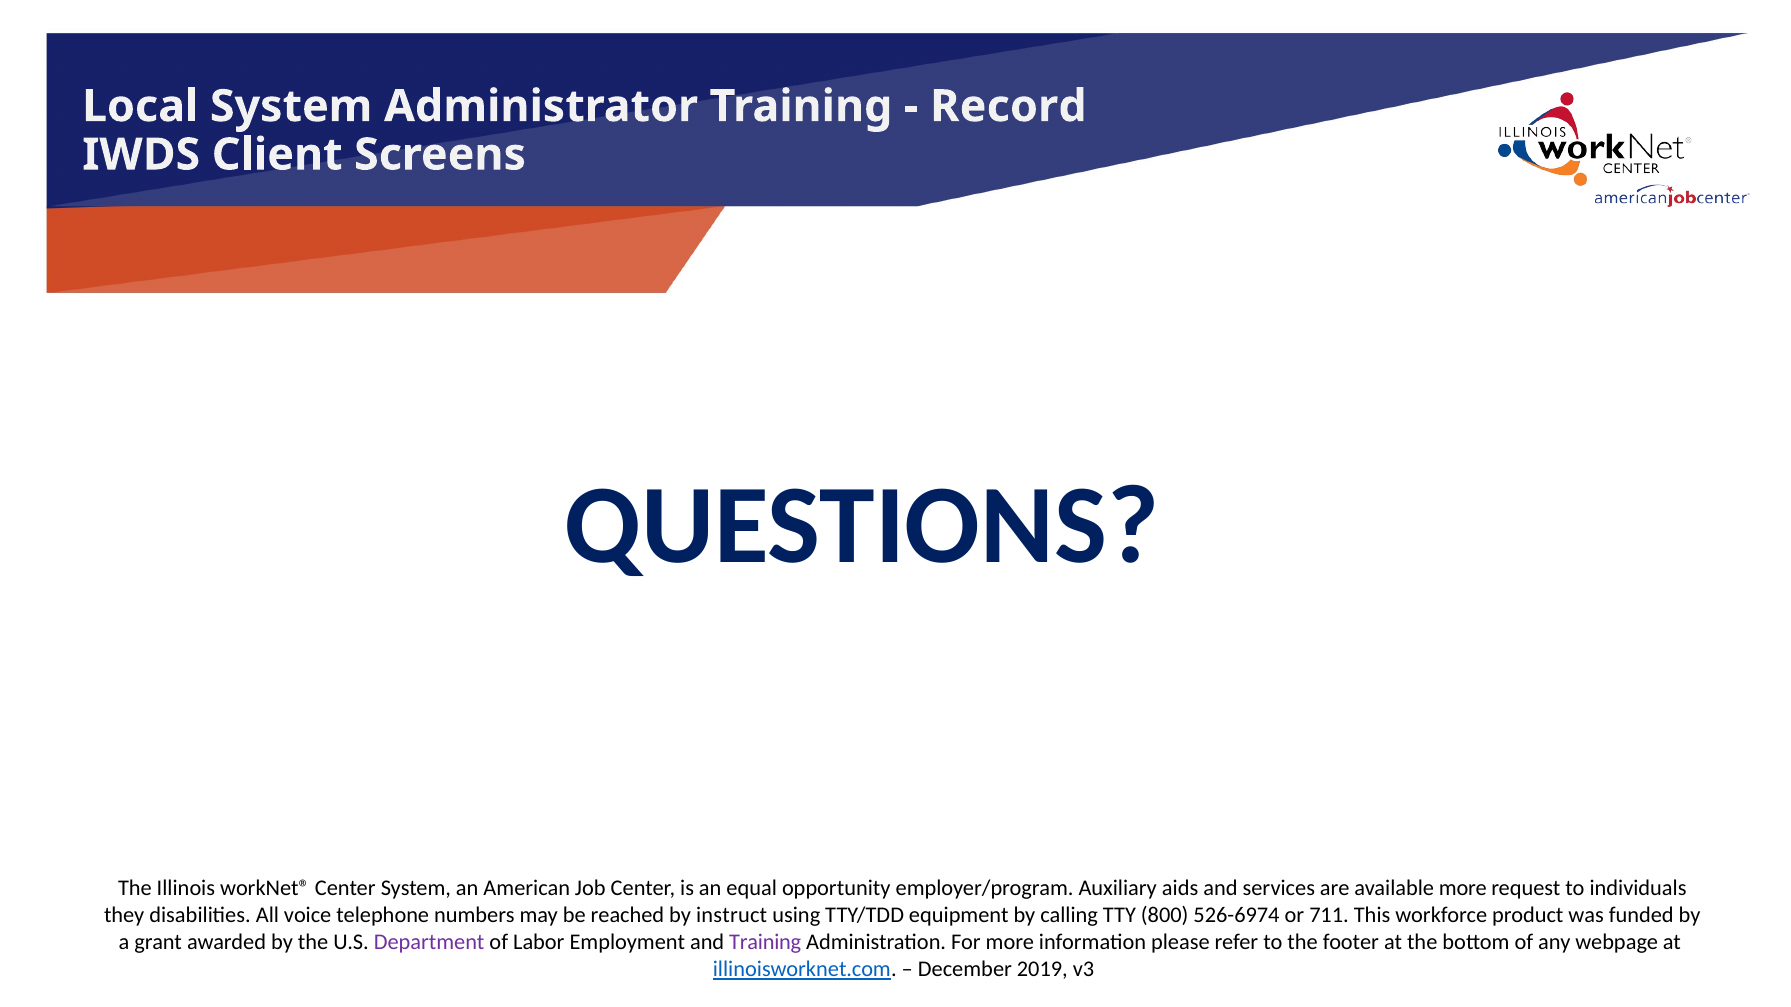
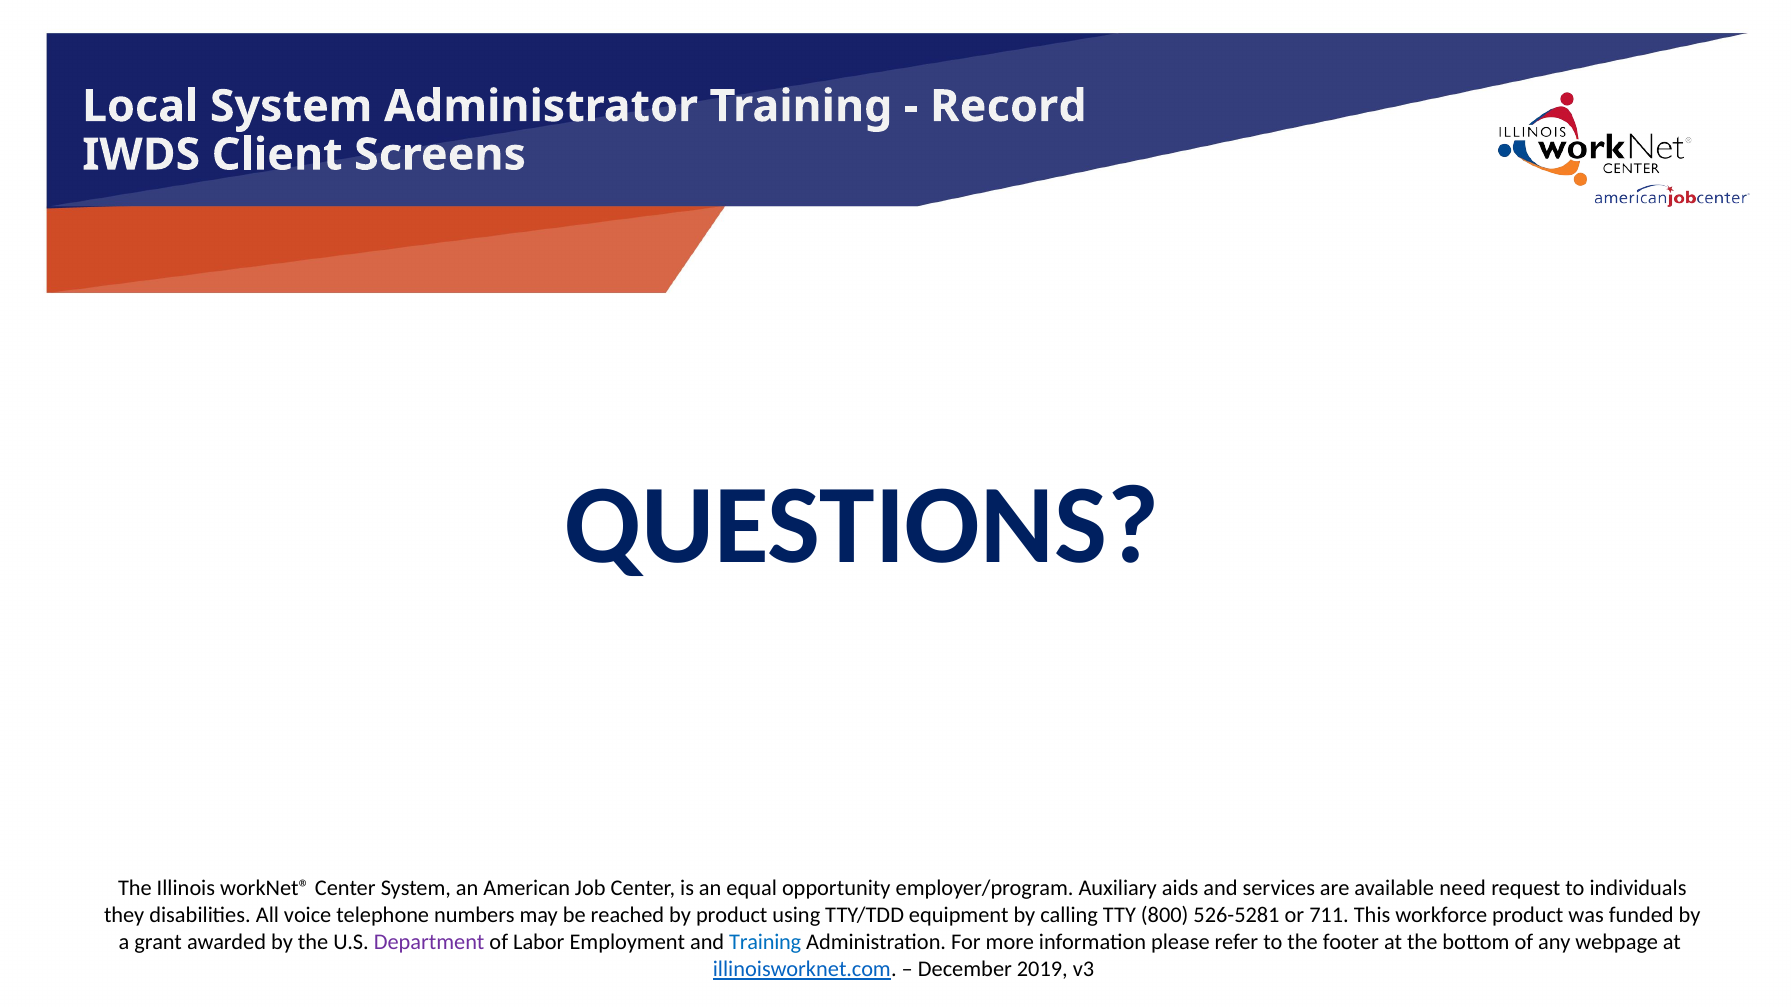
available more: more -> need
by instruct: instruct -> product
526-6974: 526-6974 -> 526-5281
Training at (765, 943) colour: purple -> blue
